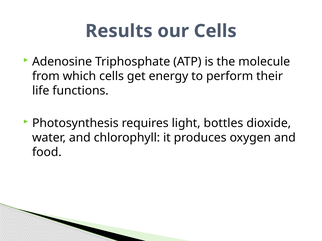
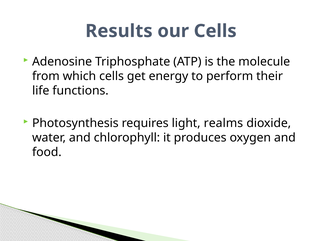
bottles: bottles -> realms
